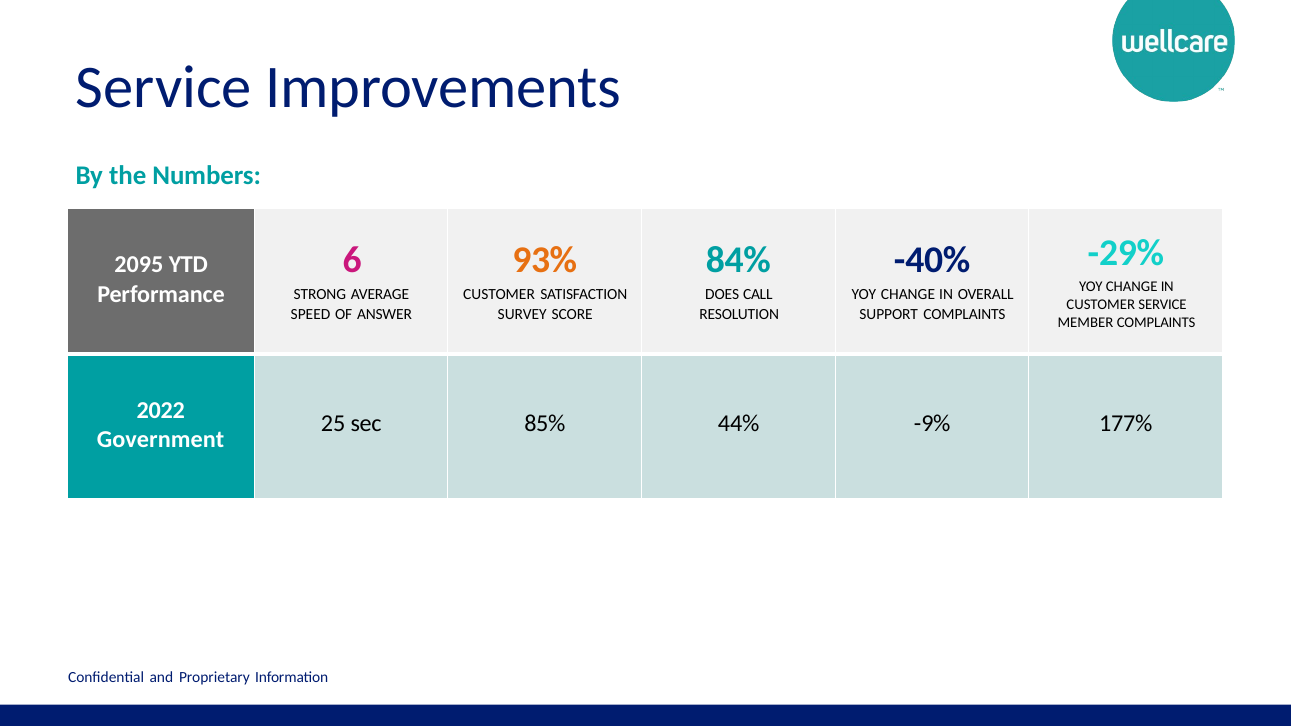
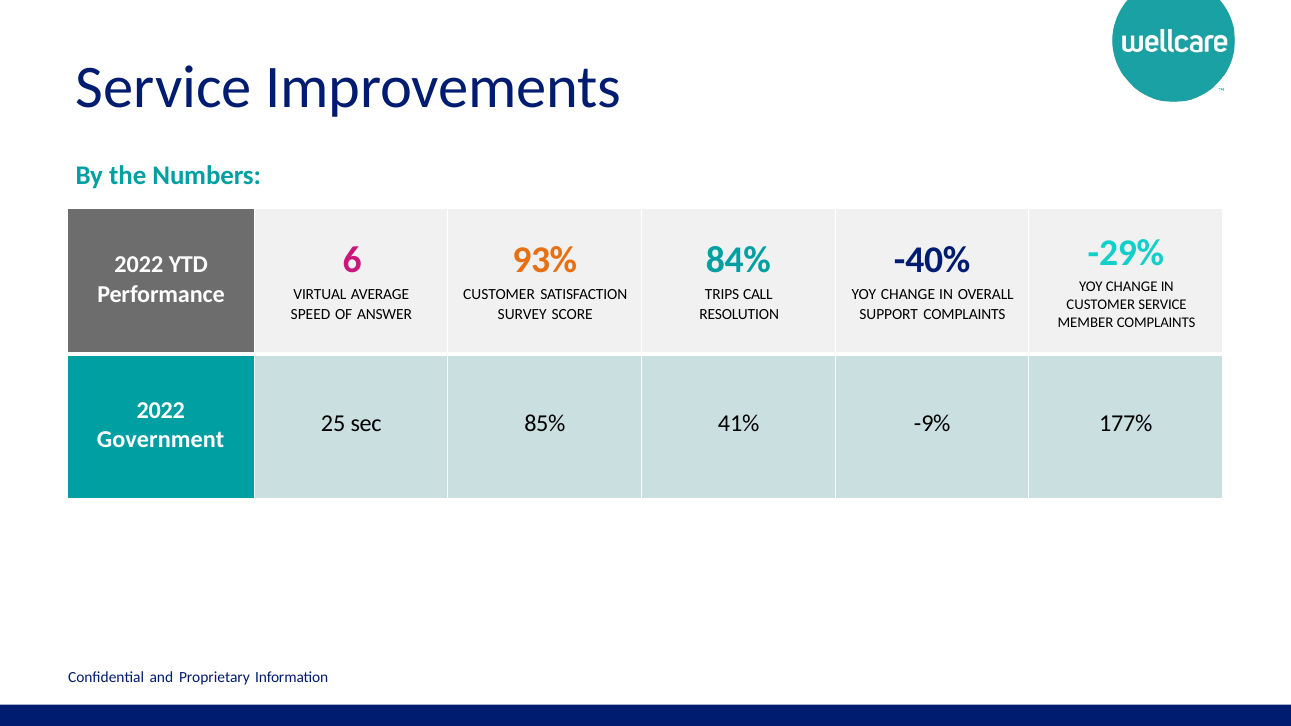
2095 at (139, 265): 2095 -> 2022
STRONG: STRONG -> VIRTUAL
DOES: DOES -> TRIPS
44%: 44% -> 41%
